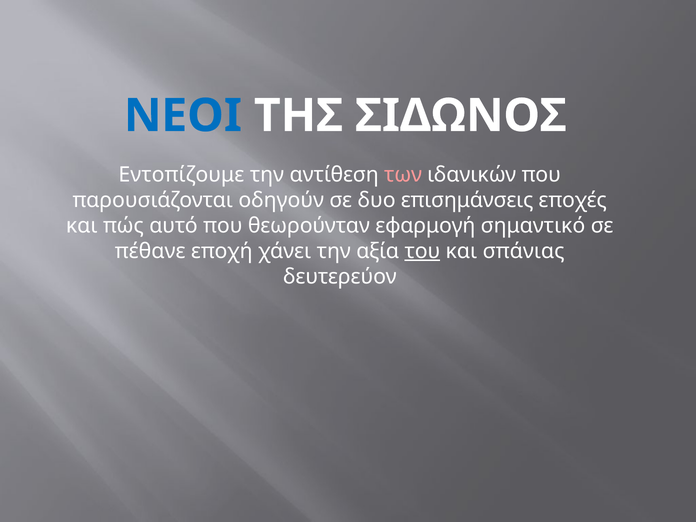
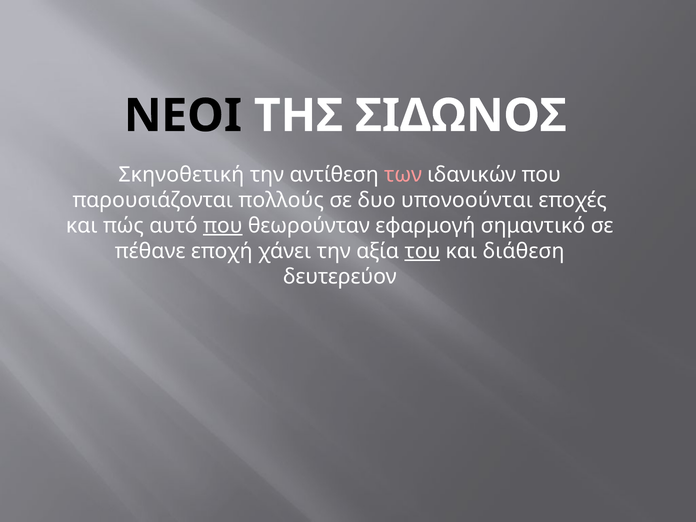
ΝΕΟΙ colour: blue -> black
Εντοπίζουμε: Εντοπίζουμε -> Σκηνοθετική
οδηγούν: οδηγούν -> πολλούς
επισημάνσεις: επισημάνσεις -> υπονοούνται
που at (223, 226) underline: none -> present
σπάνιας: σπάνιας -> διάθεση
